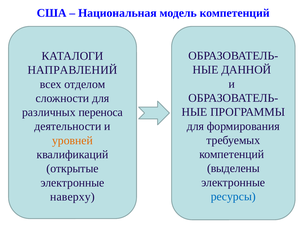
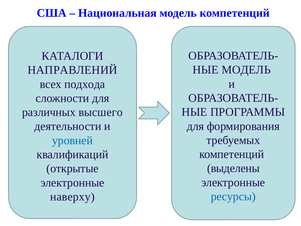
НЫЕ ДАННОЙ: ДАННОЙ -> МОДЕЛЬ
отделом: отделом -> подхода
переноса: переноса -> высшего
уровней colour: orange -> blue
